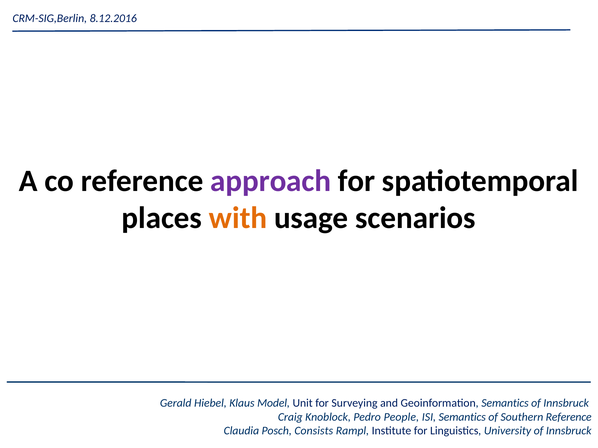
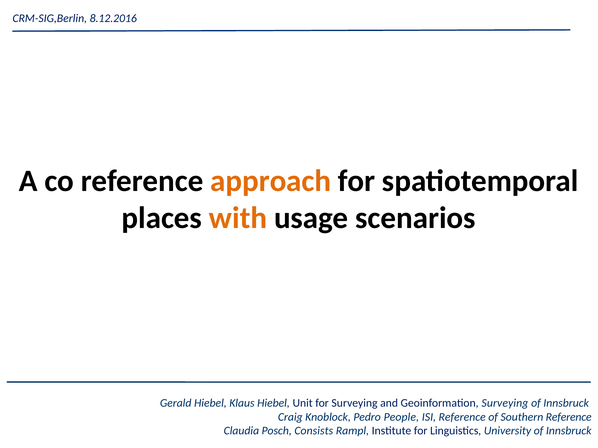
approach colour: purple -> orange
Klaus Model: Model -> Hiebel
Geoinformation Semantics: Semantics -> Surveying
ISI Semantics: Semantics -> Reference
